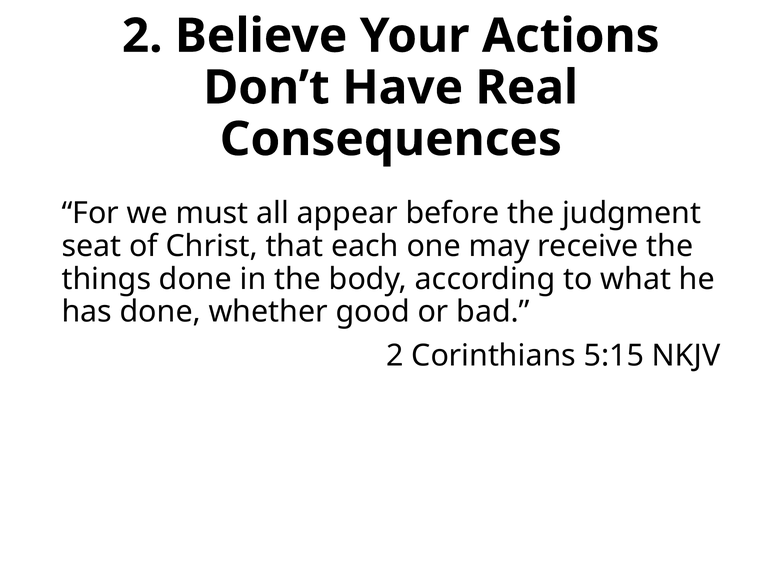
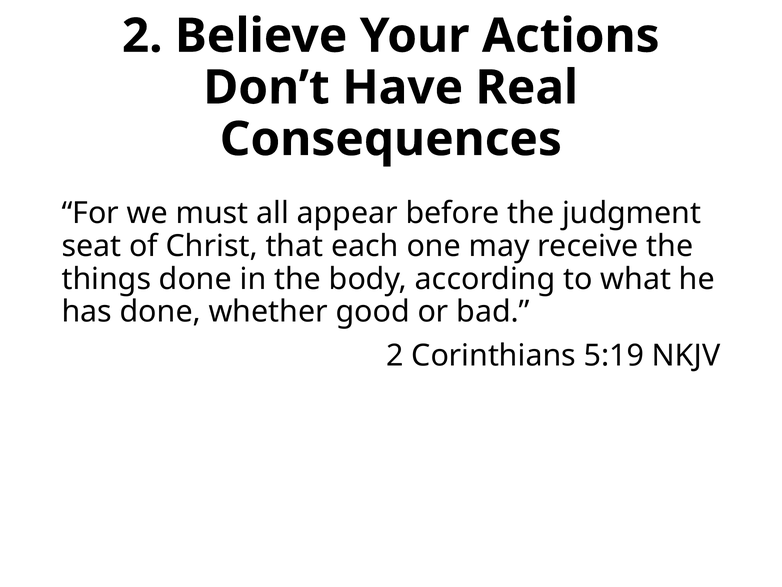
5:15: 5:15 -> 5:19
